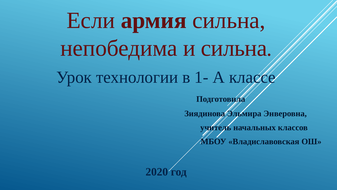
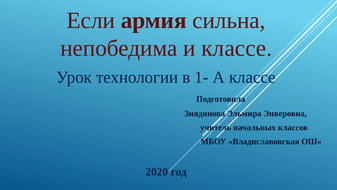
и сильна: сильна -> классе
